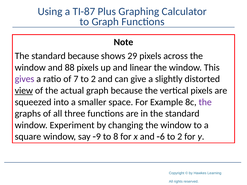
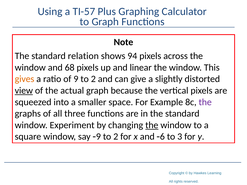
TI-87: TI-87 -> TI-57
standard because: because -> relation
29: 29 -> 94
88: 88 -> 68
gives colour: purple -> orange
7: 7 -> 9
the at (152, 125) underline: none -> present
8 at (116, 137): 8 -> 2
2 at (180, 137): 2 -> 3
